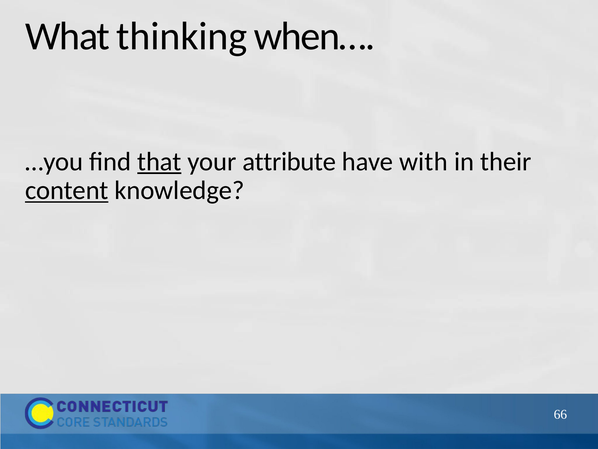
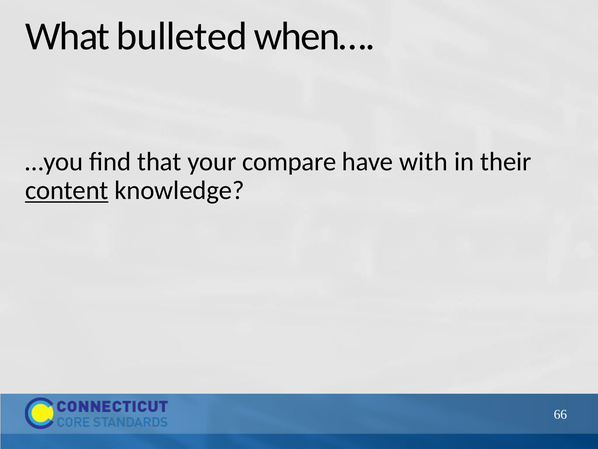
thinking: thinking -> bulleted
that underline: present -> none
attribute: attribute -> compare
